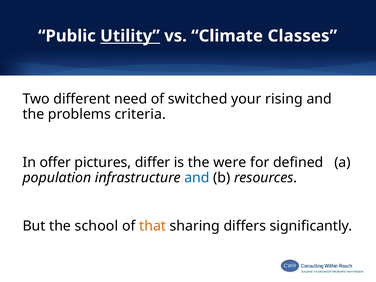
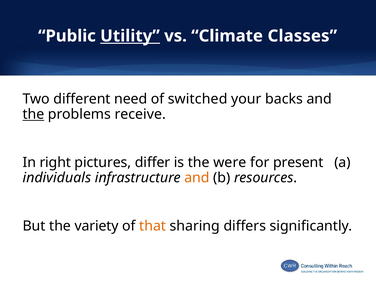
rising: rising -> backs
the at (33, 114) underline: none -> present
criteria: criteria -> receive
offer: offer -> right
defined: defined -> present
population: population -> individuals
and at (197, 178) colour: blue -> orange
school: school -> variety
